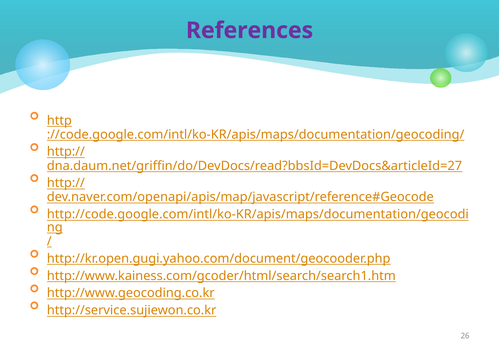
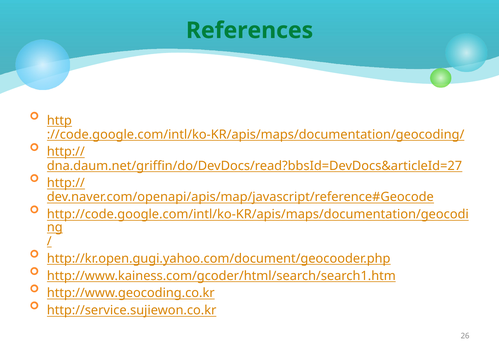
References colour: purple -> green
